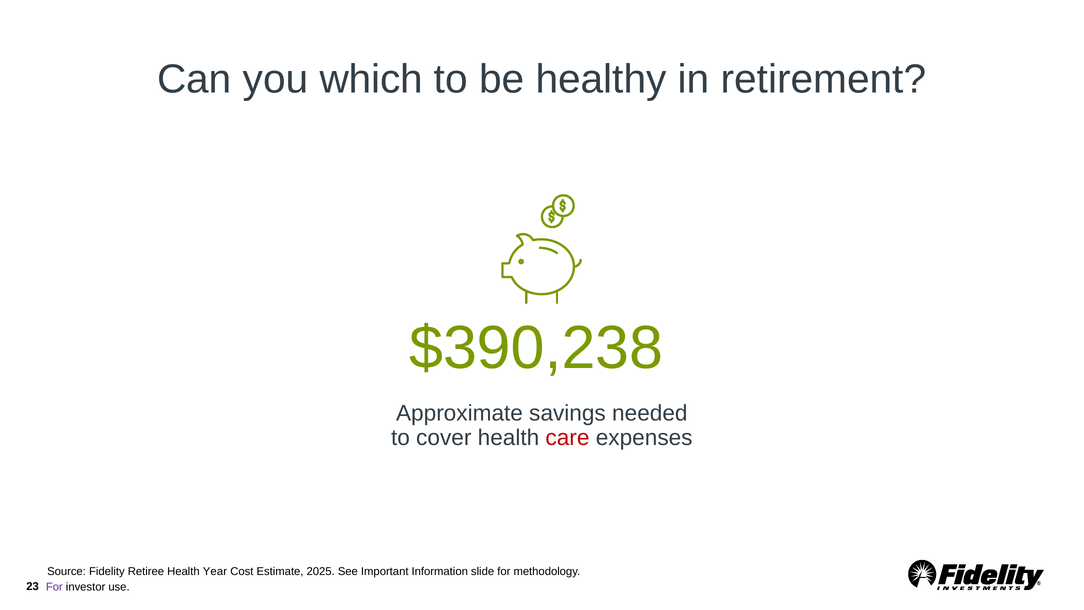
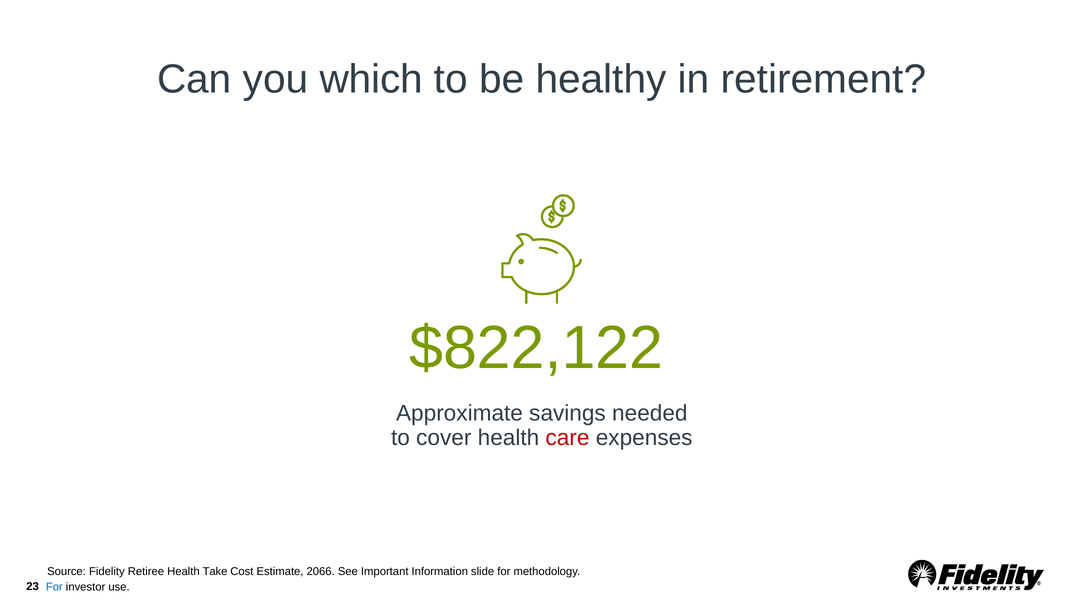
$390,238: $390,238 -> $822,122
Year: Year -> Take
2025: 2025 -> 2066
For at (54, 587) colour: purple -> blue
